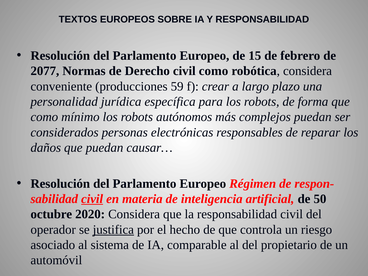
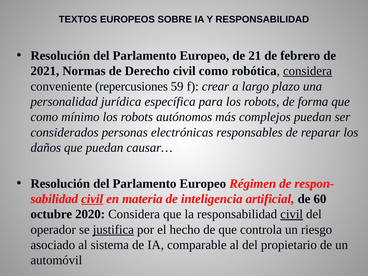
15: 15 -> 21
2077: 2077 -> 2021
considera at (307, 71) underline: none -> present
producciones: producciones -> repercusiones
50: 50 -> 60
civil at (292, 214) underline: none -> present
